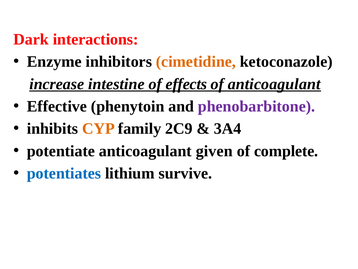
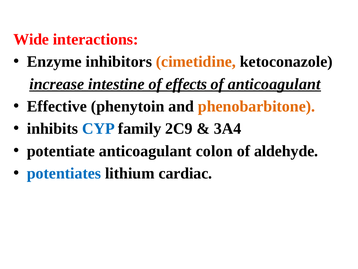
Dark: Dark -> Wide
phenobarbitone colour: purple -> orange
CYP colour: orange -> blue
given: given -> colon
complete: complete -> aldehyde
survive: survive -> cardiac
